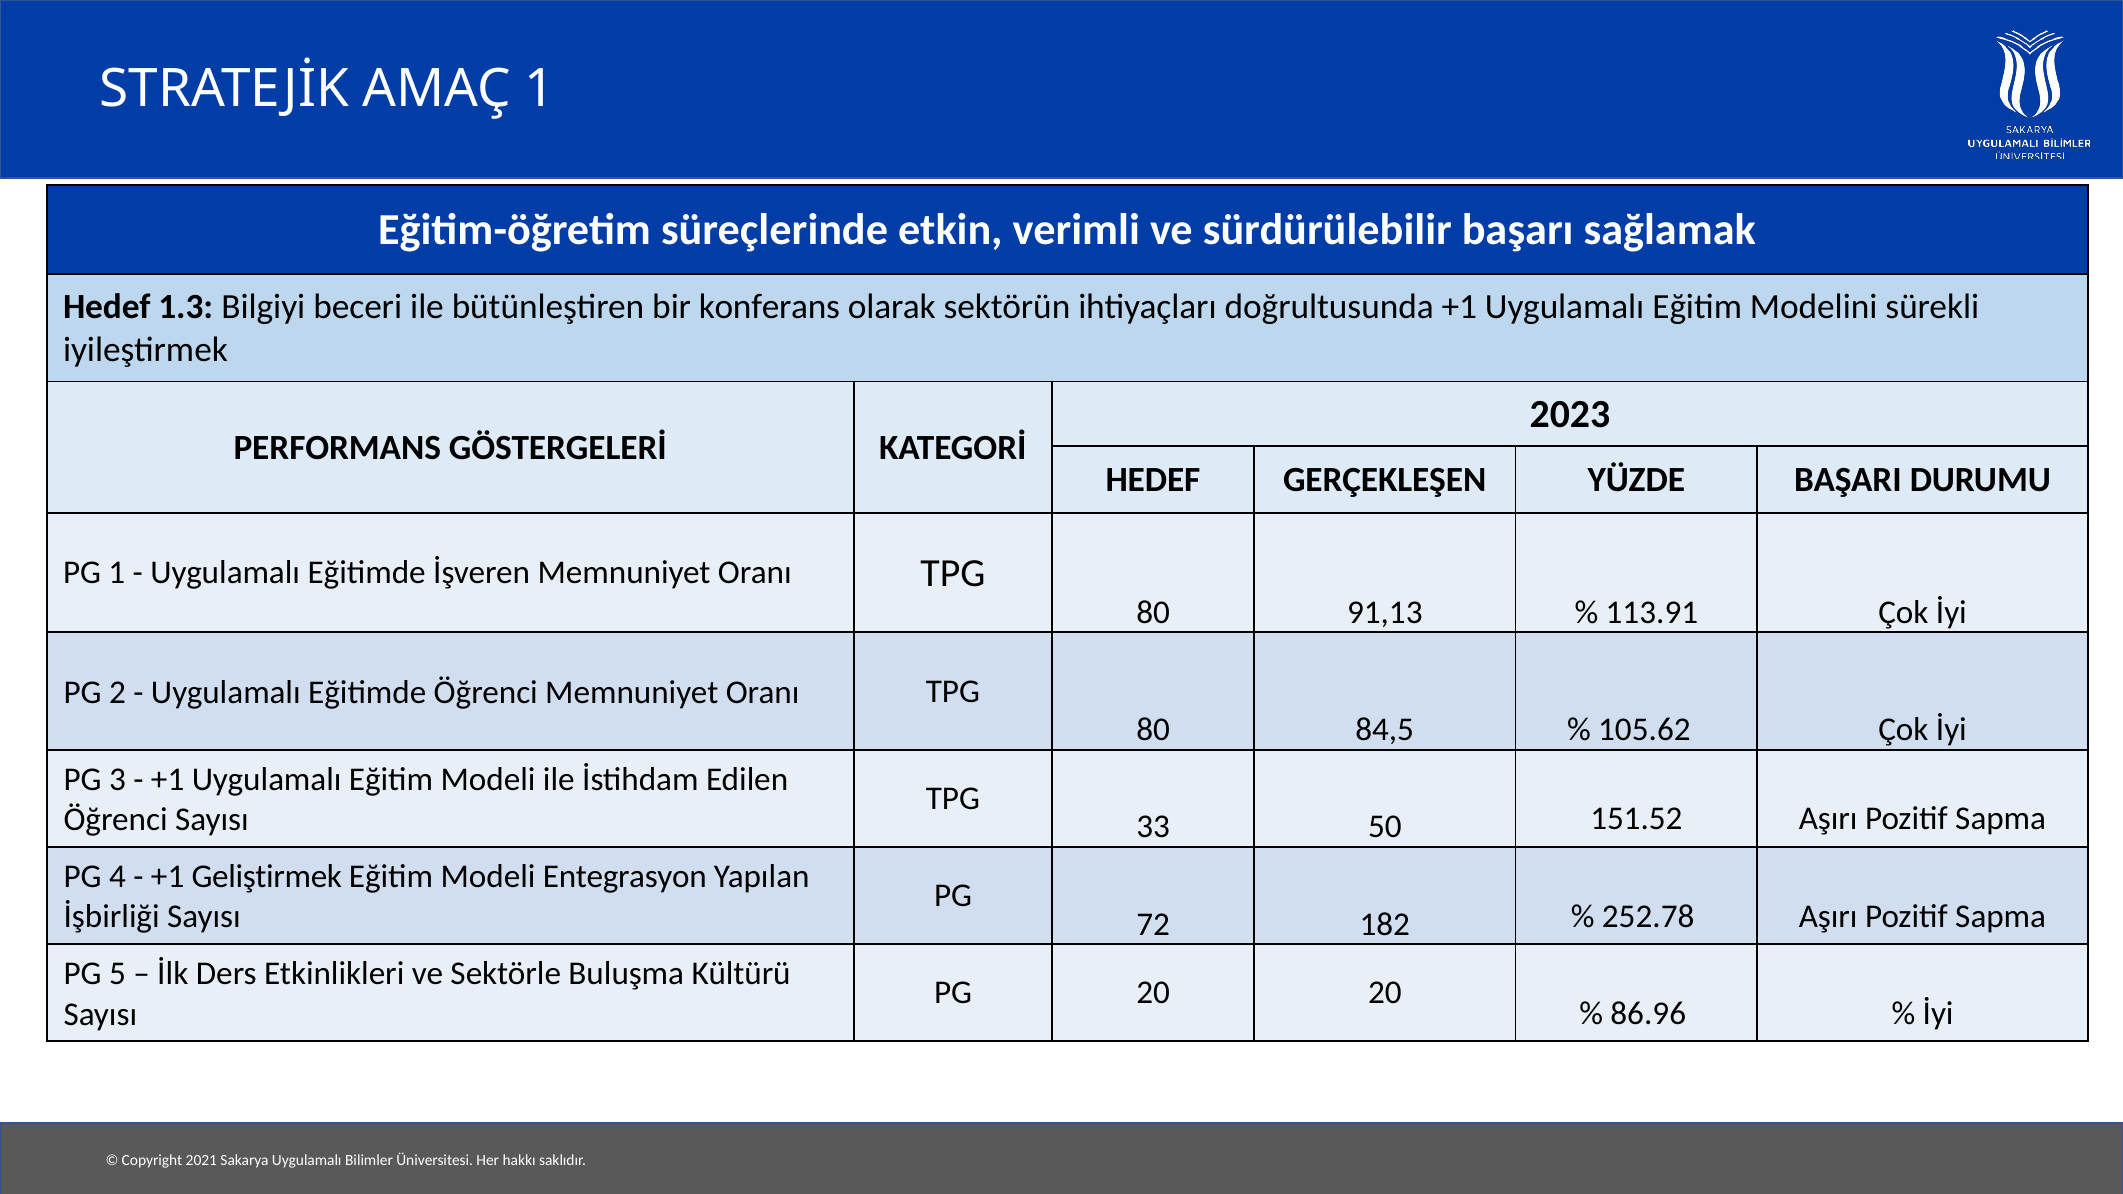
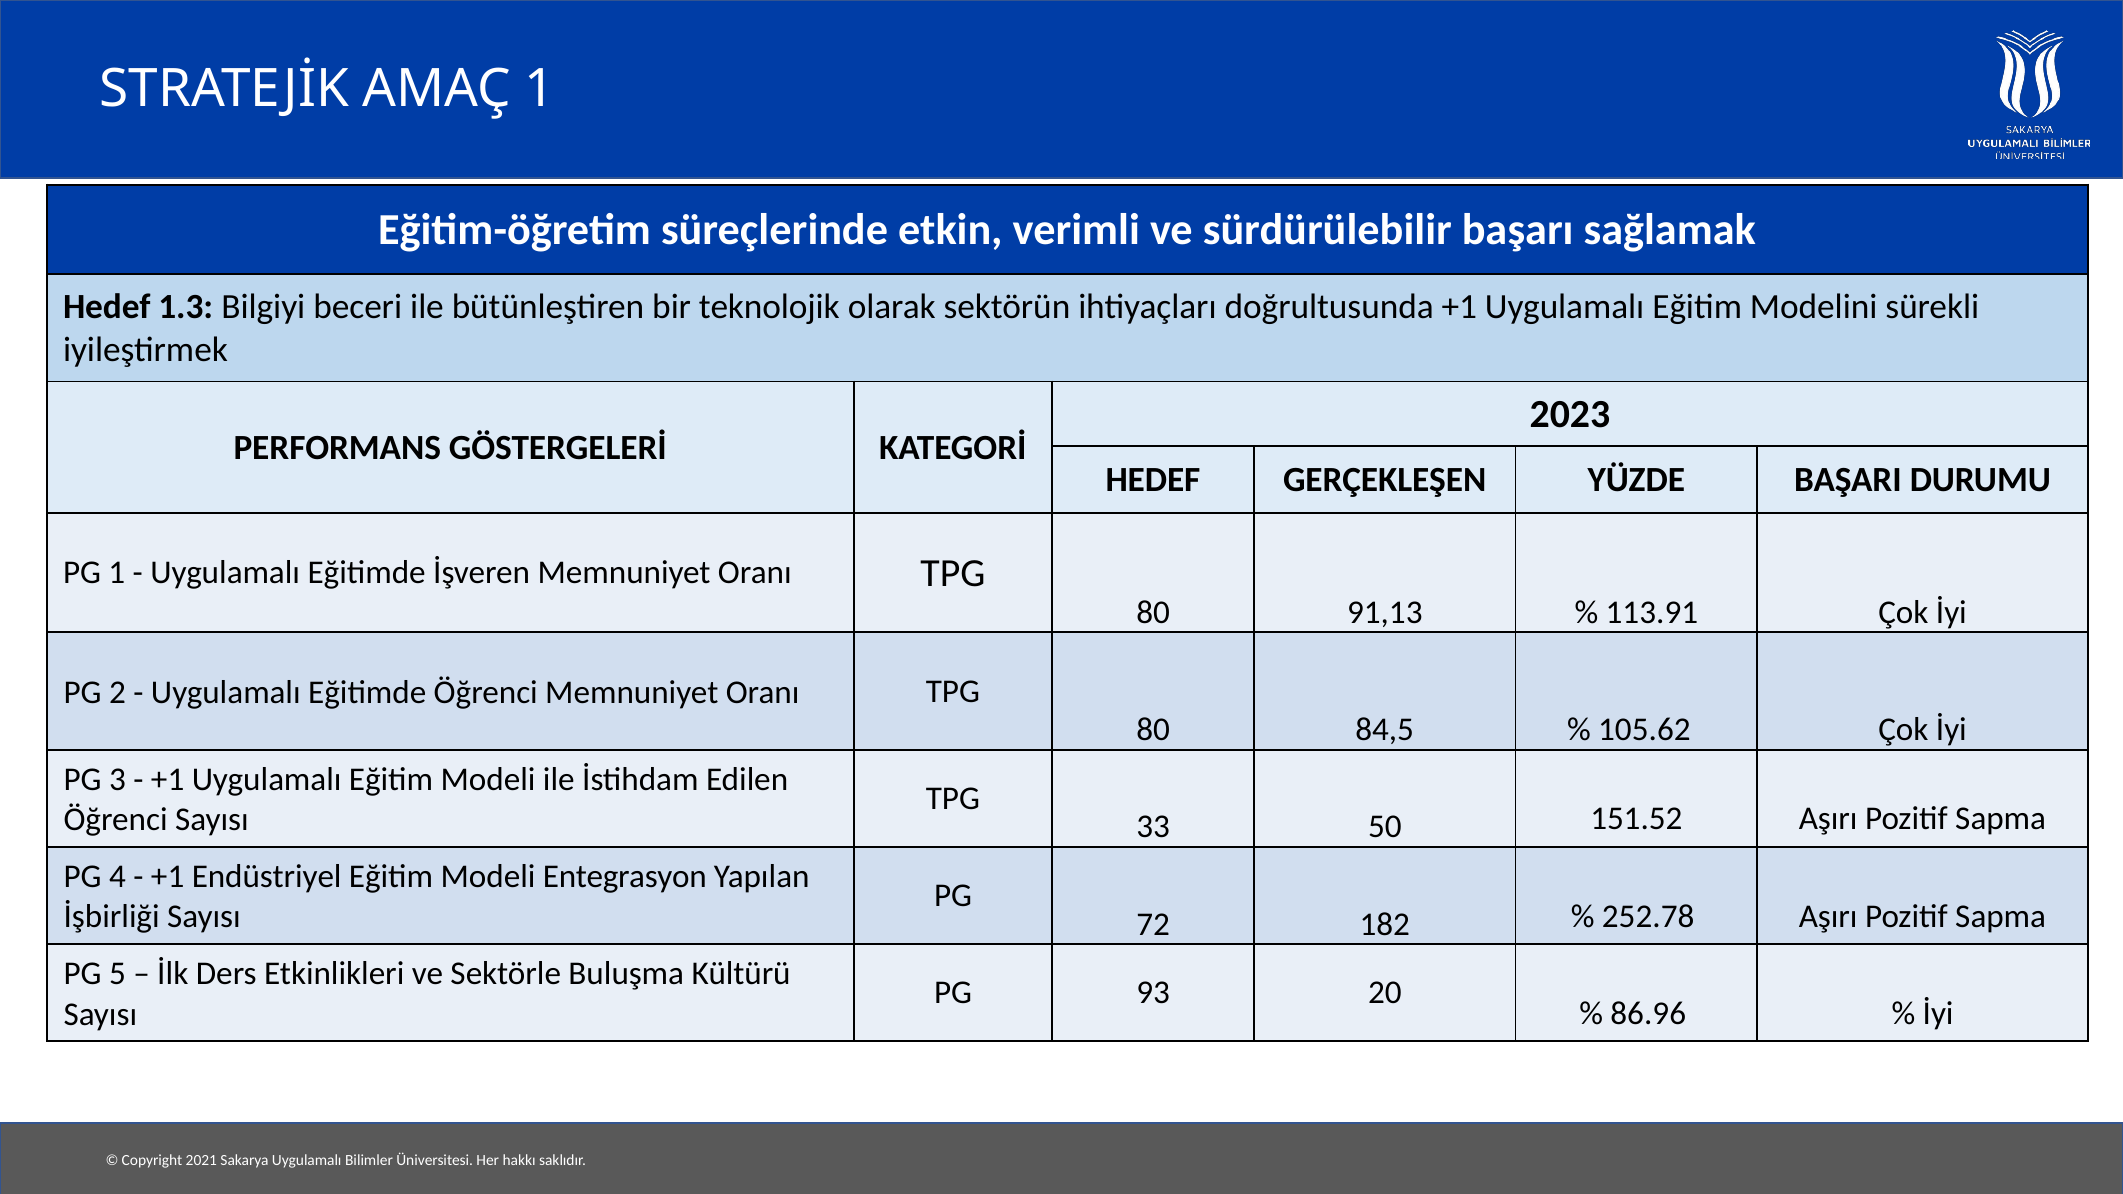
konferans: konferans -> teknolojik
Geliştirmek: Geliştirmek -> Endüstriyel
PG 20: 20 -> 93
